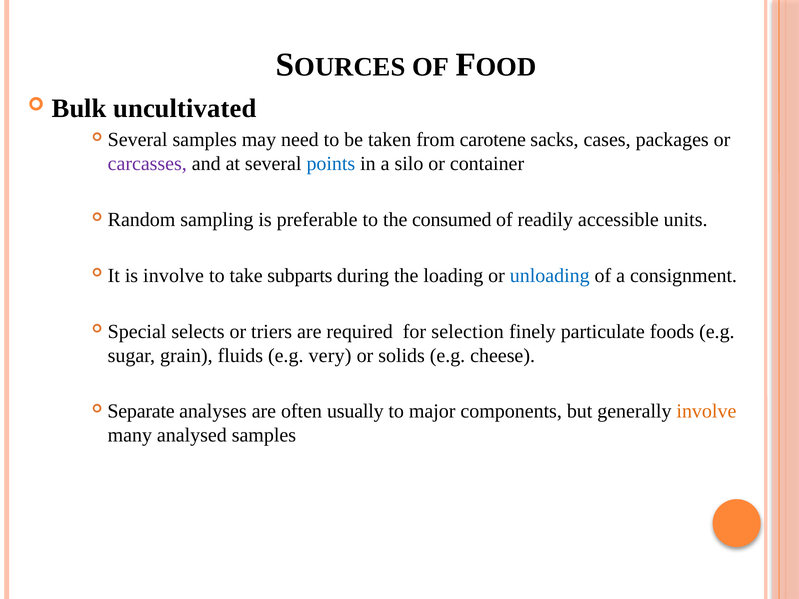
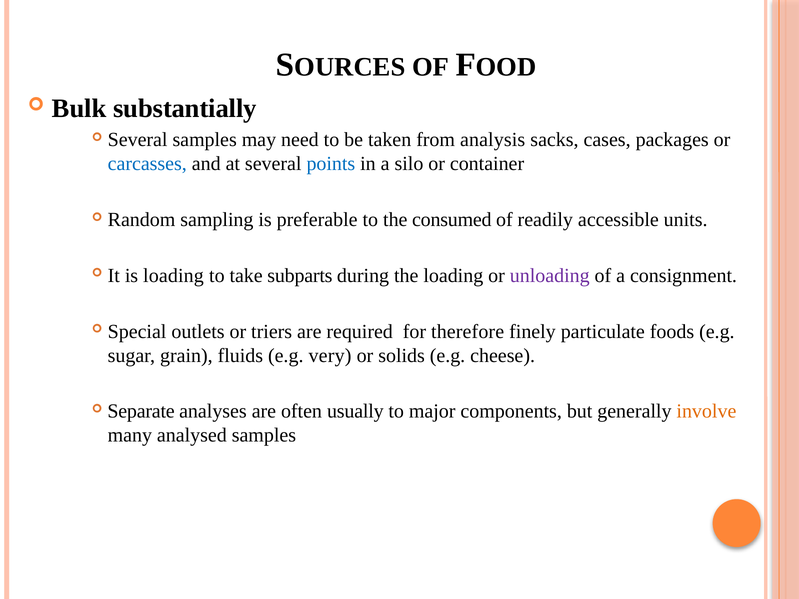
uncultivated: uncultivated -> substantially
carotene: carotene -> analysis
carcasses colour: purple -> blue
is involve: involve -> loading
unloading colour: blue -> purple
selects: selects -> outlets
selection: selection -> therefore
